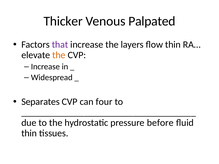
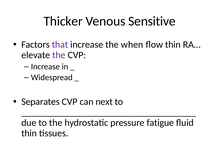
Palpated: Palpated -> Sensitive
layers: layers -> when
the at (59, 55) colour: orange -> purple
four: four -> next
before: before -> fatigue
